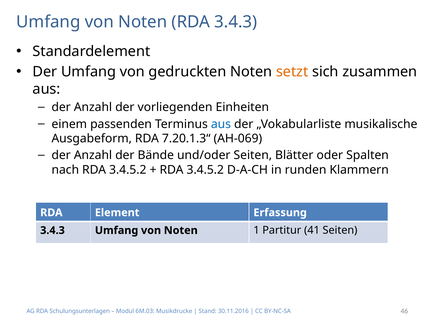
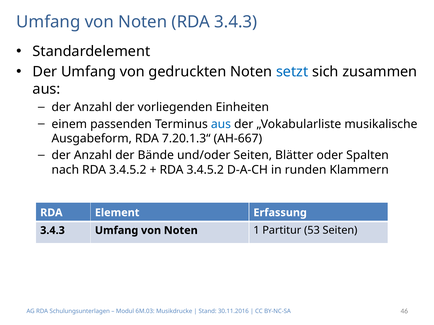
setzt colour: orange -> blue
AH-069: AH-069 -> AH-667
41: 41 -> 53
